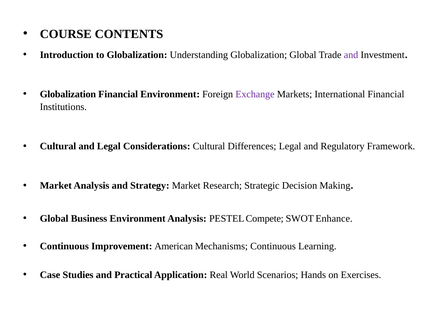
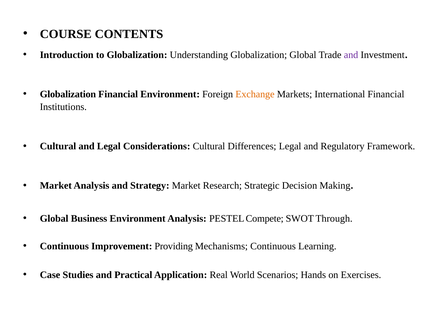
Exchange colour: purple -> orange
Enhance: Enhance -> Through
American: American -> Providing
